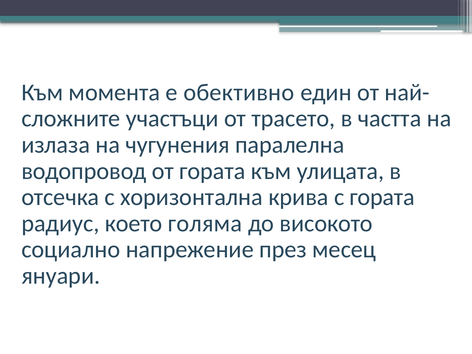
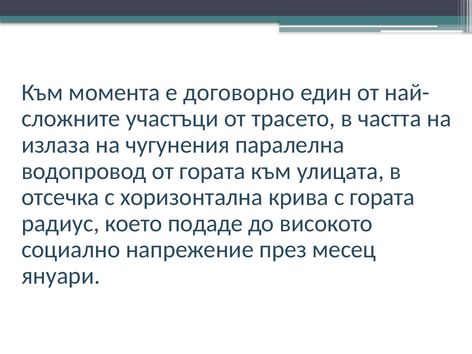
обективно: обективно -> договорно
голяма: голяма -> подаде
